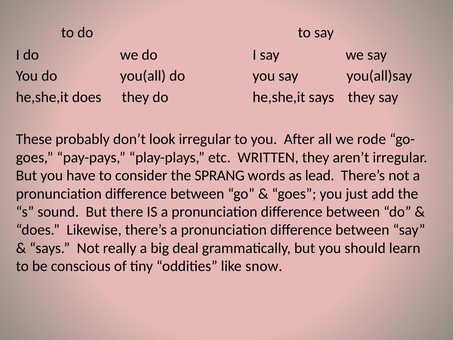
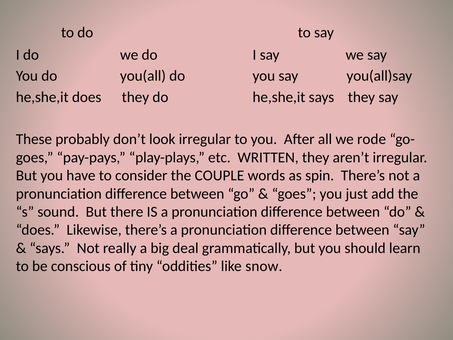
SPRANG: SPRANG -> COUPLE
lead: lead -> spin
